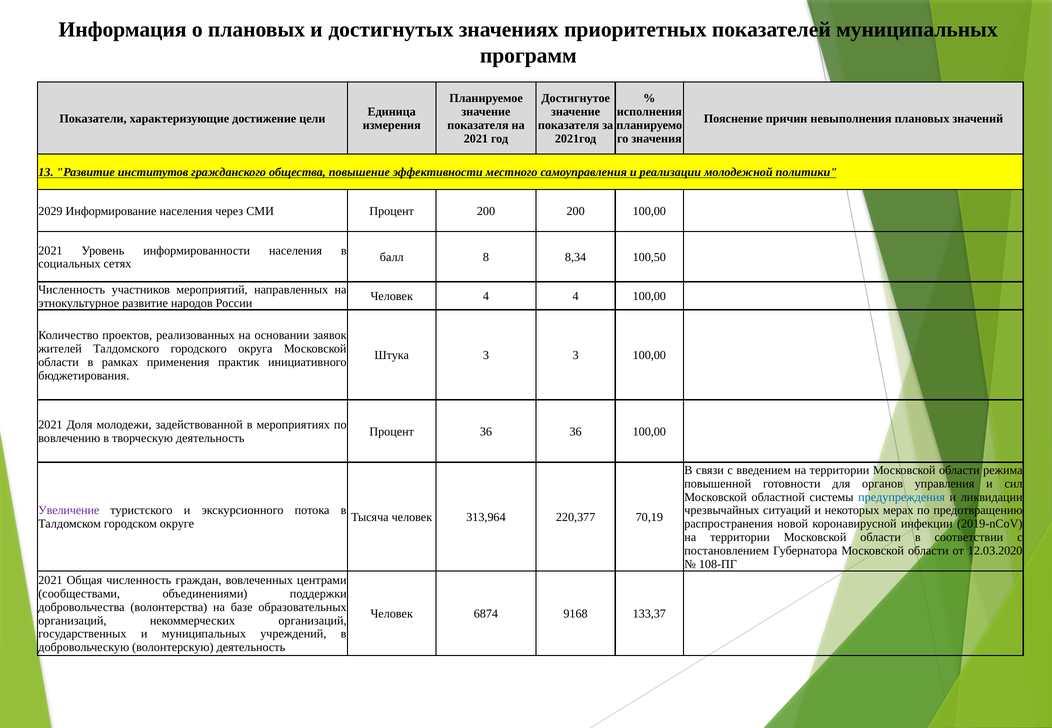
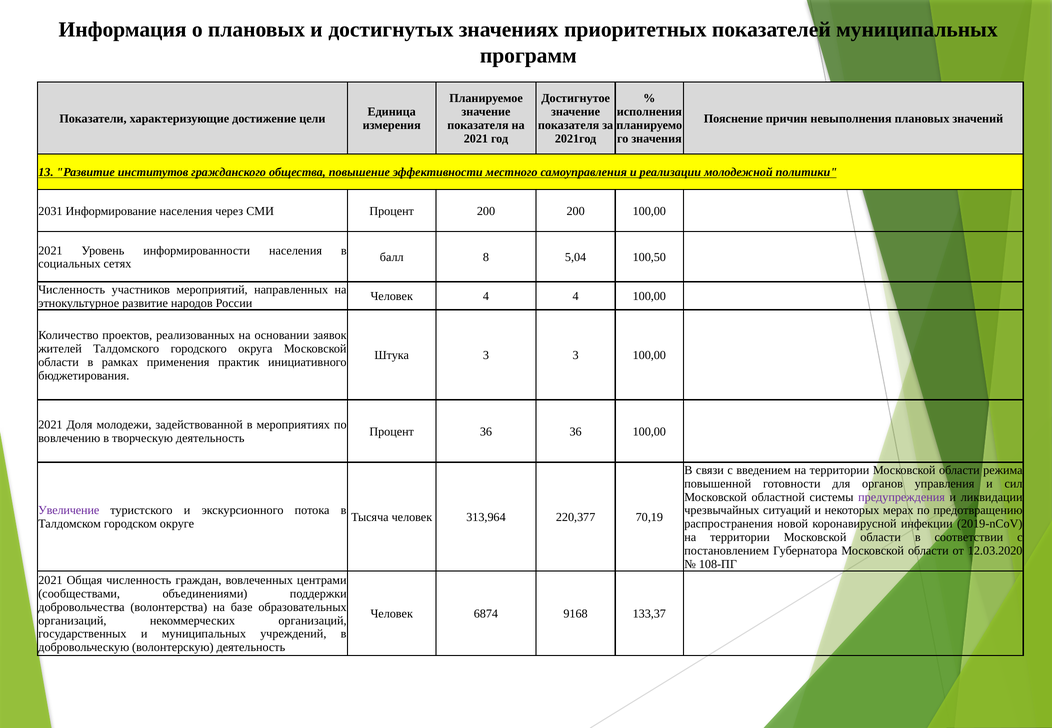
2029: 2029 -> 2031
8,34: 8,34 -> 5,04
предупреждения colour: blue -> purple
